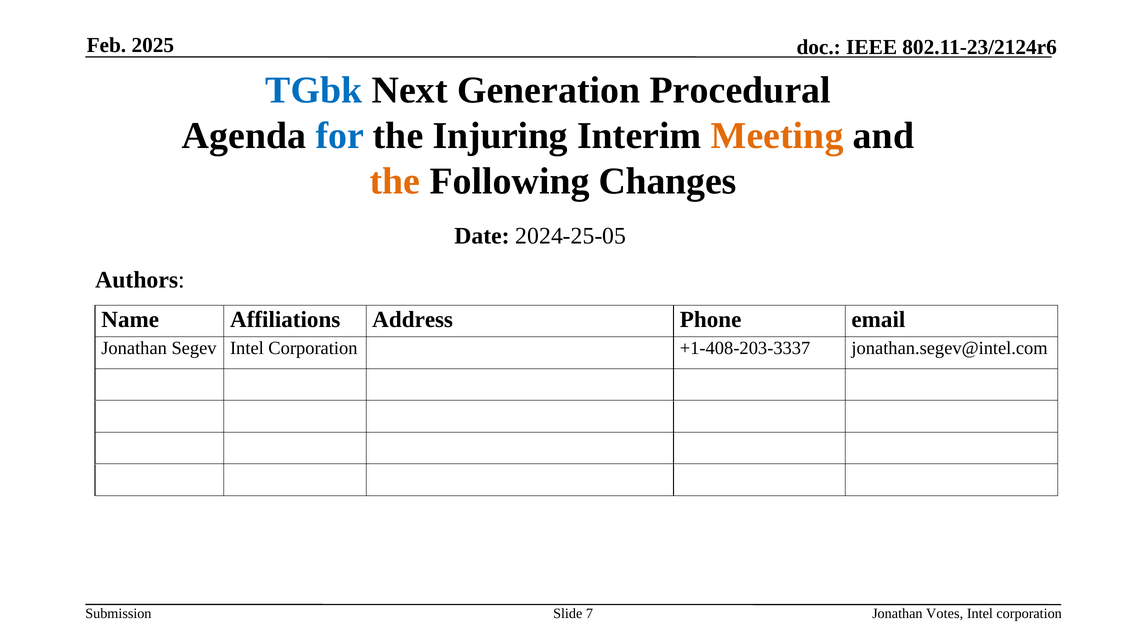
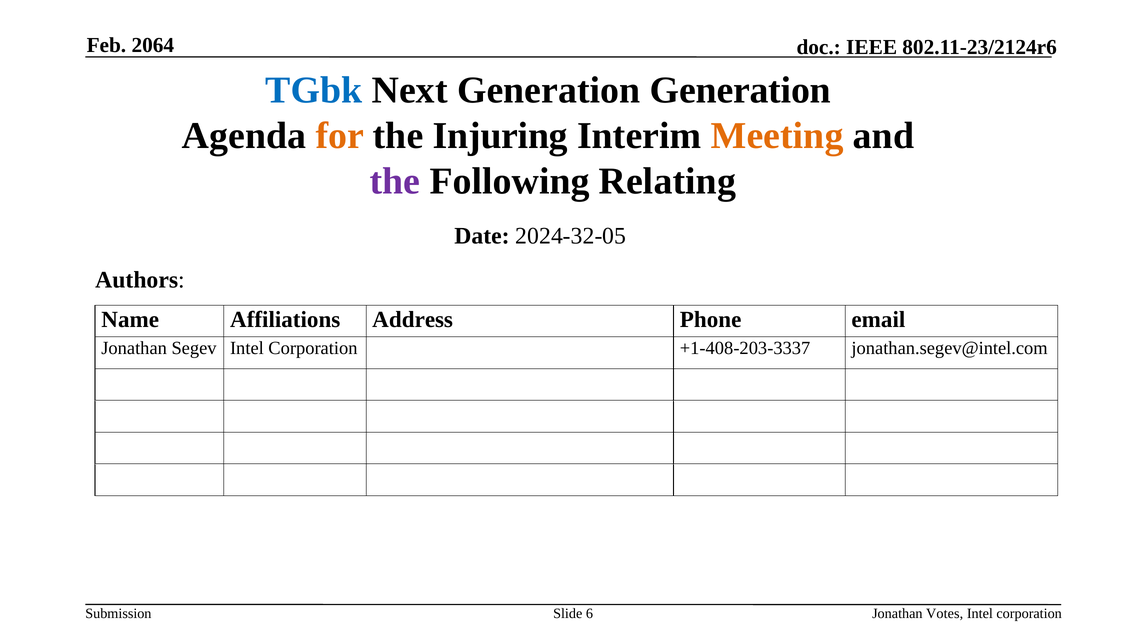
2025: 2025 -> 2064
Generation Procedural: Procedural -> Generation
for colour: blue -> orange
the at (395, 181) colour: orange -> purple
Changes: Changes -> Relating
2024-25-05: 2024-25-05 -> 2024-32-05
7: 7 -> 6
